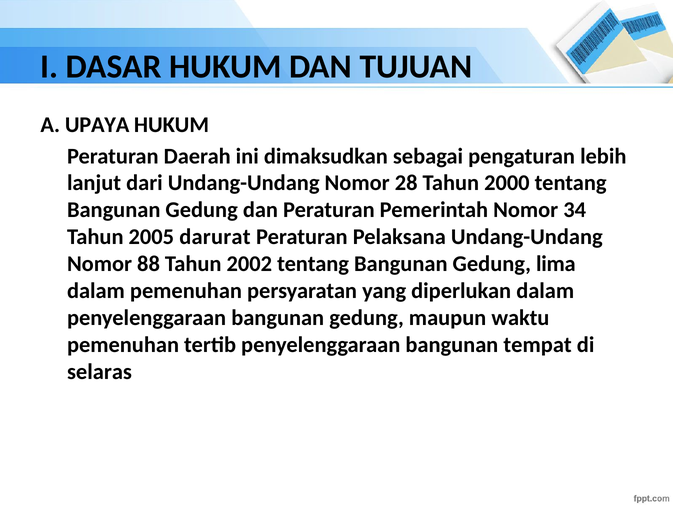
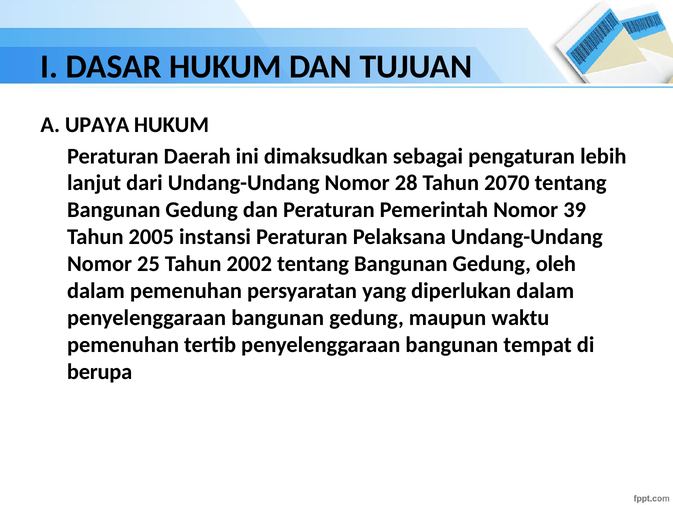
2000: 2000 -> 2070
34: 34 -> 39
darurat: darurat -> instansi
88: 88 -> 25
lima: lima -> oleh
selaras: selaras -> berupa
